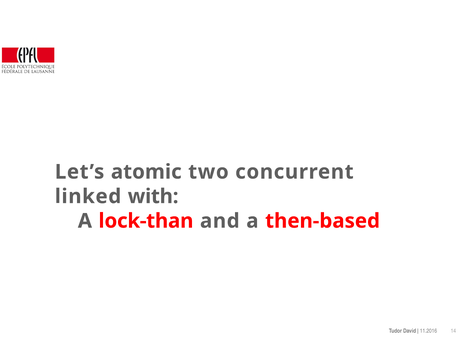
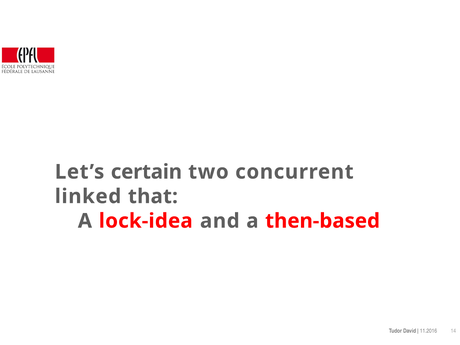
atomic: atomic -> certain
with: with -> that
lock-than: lock-than -> lock-idea
